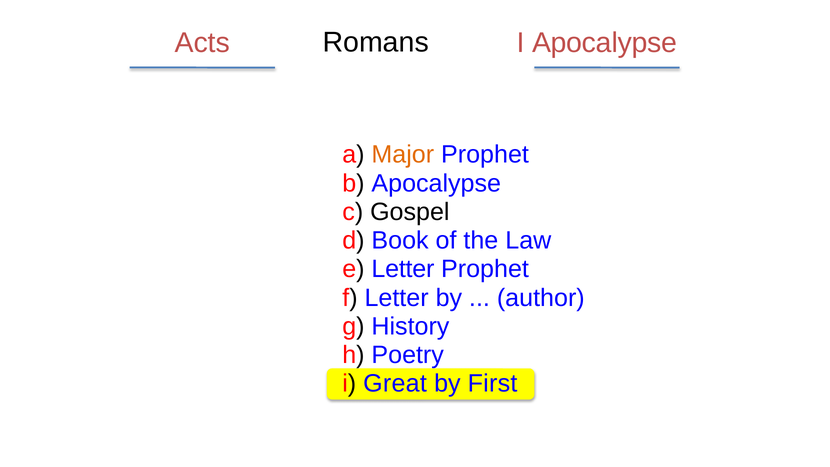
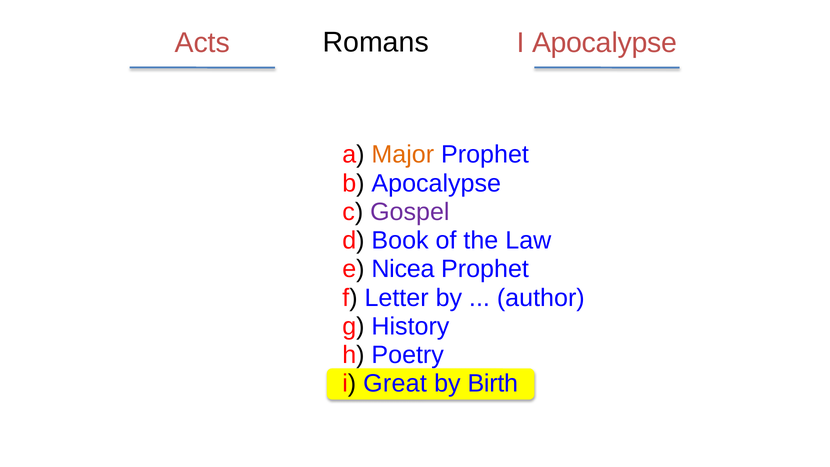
Gospel colour: black -> purple
e Letter: Letter -> Nicea
First: First -> Birth
